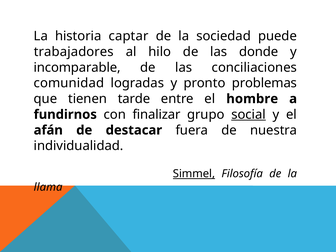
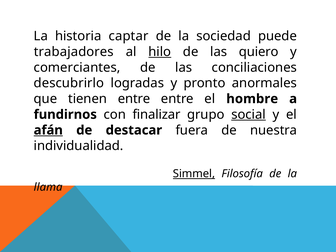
hilo underline: none -> present
donde: donde -> quiero
incomparable: incomparable -> comerciantes
comunidad: comunidad -> descubrirlo
problemas: problemas -> anormales
tienen tarde: tarde -> entre
afán underline: none -> present
